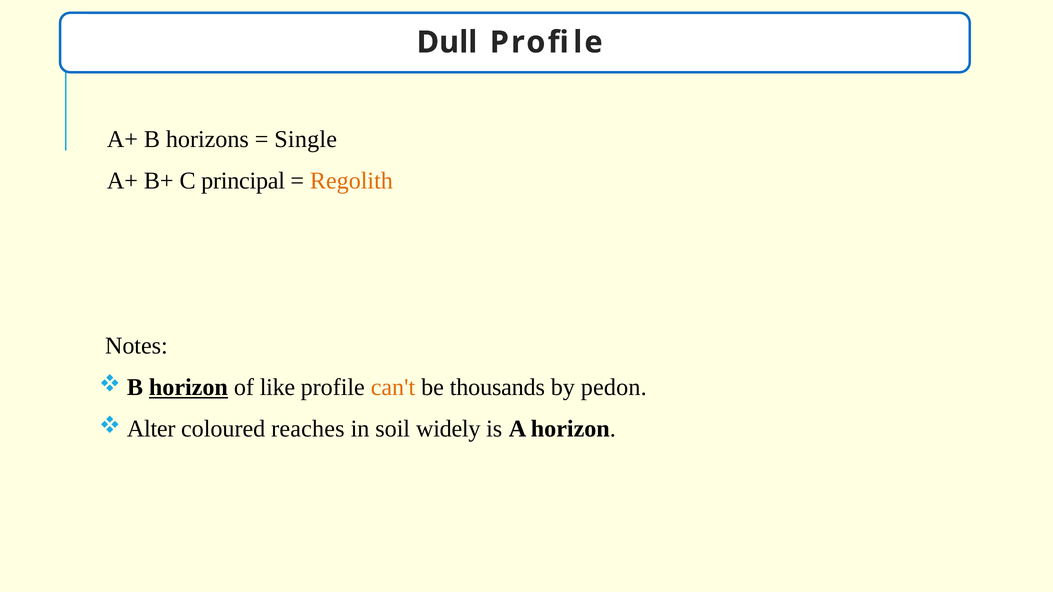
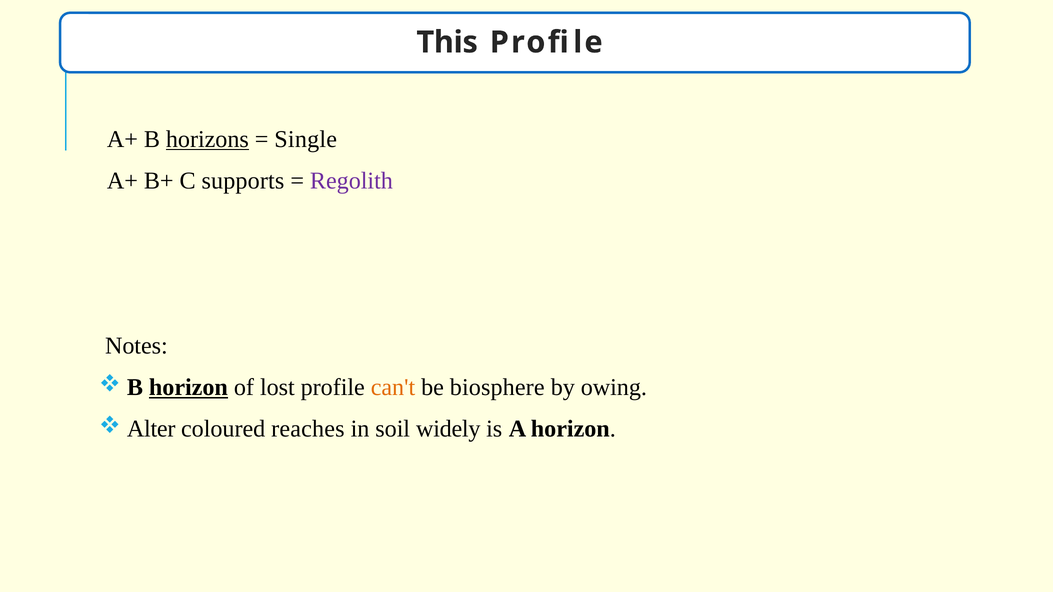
Dull: Dull -> This
horizons underline: none -> present
principal: principal -> supports
Regolith colour: orange -> purple
like: like -> lost
thousands: thousands -> biosphere
pedon: pedon -> owing
